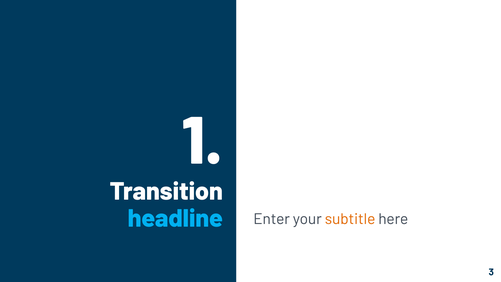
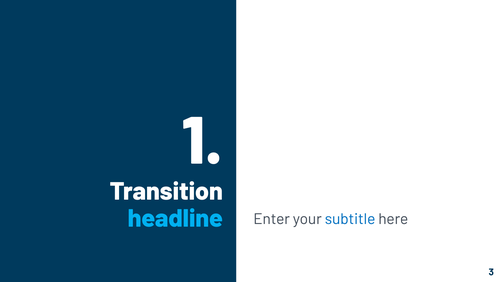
subtitle colour: orange -> blue
